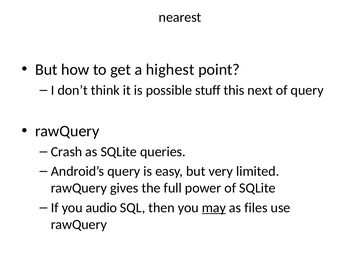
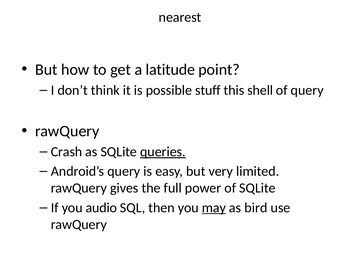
highest: highest -> latitude
next: next -> shell
queries underline: none -> present
files: files -> bird
